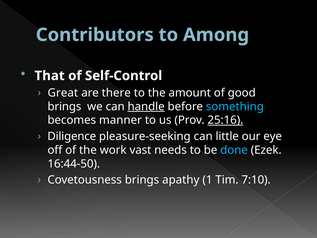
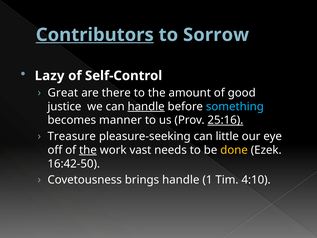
Contributors underline: none -> present
Among: Among -> Sorrow
That: That -> Lazy
brings at (64, 106): brings -> justice
Diligence: Diligence -> Treasure
the at (88, 150) underline: none -> present
done colour: light blue -> yellow
16:44-50: 16:44-50 -> 16:42-50
brings apathy: apathy -> handle
7:10: 7:10 -> 4:10
